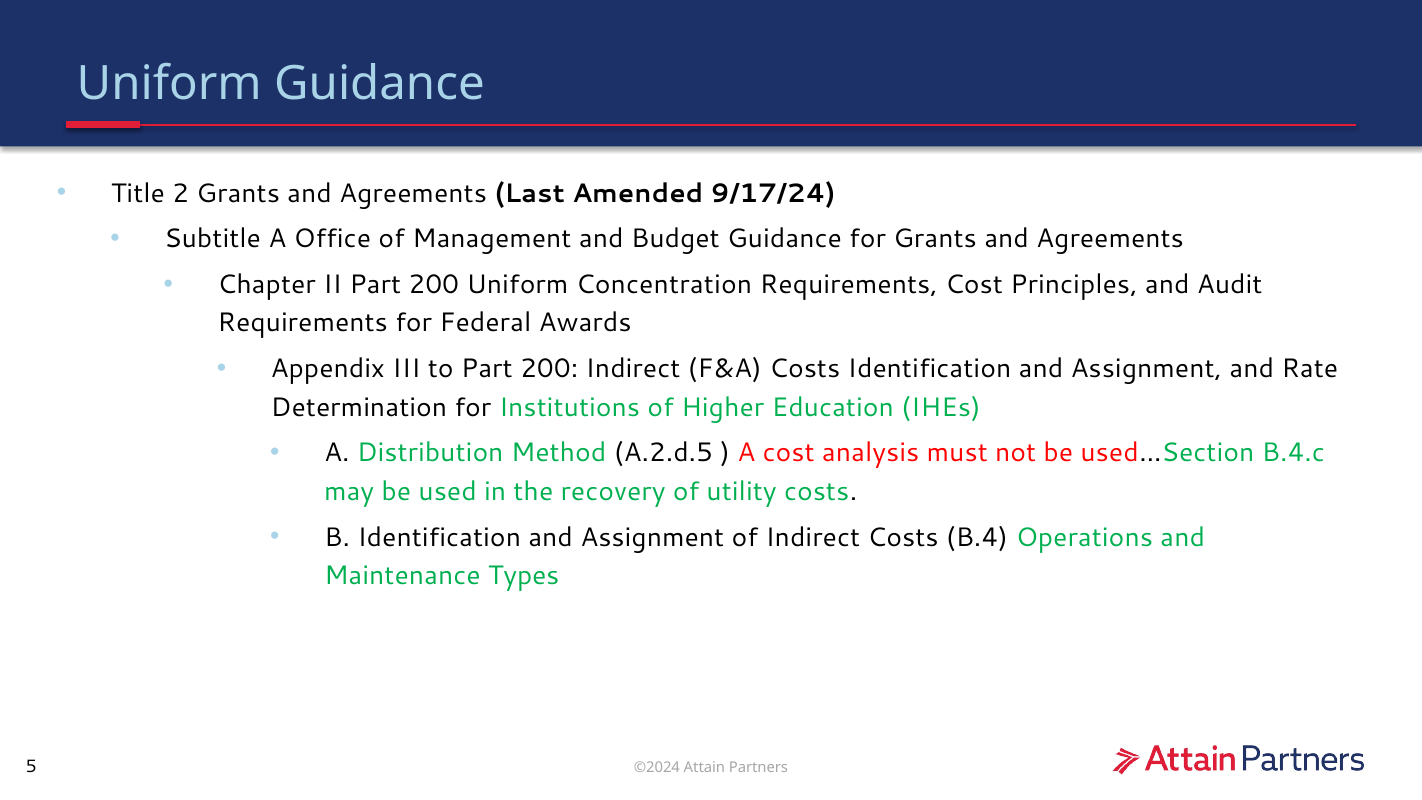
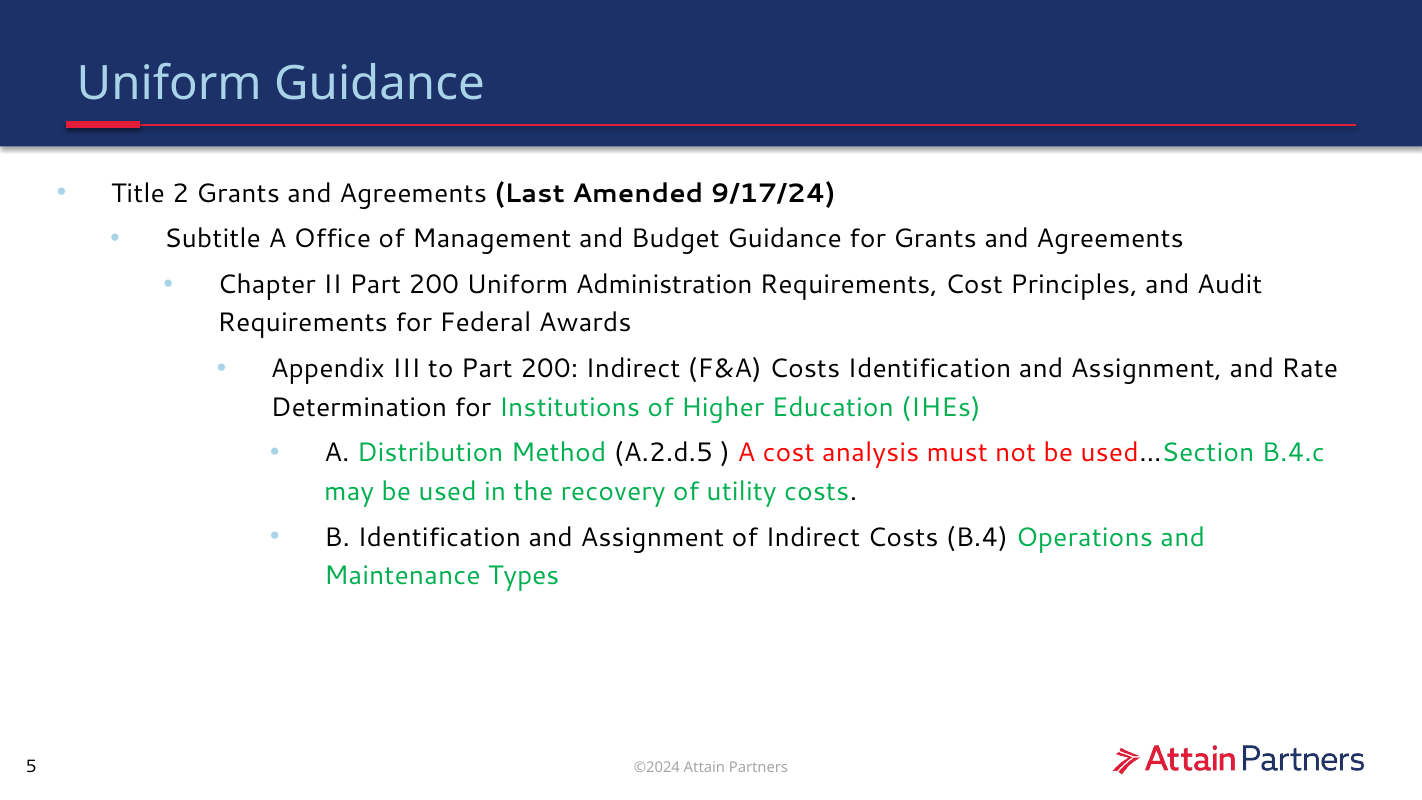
Concentration: Concentration -> Administration
